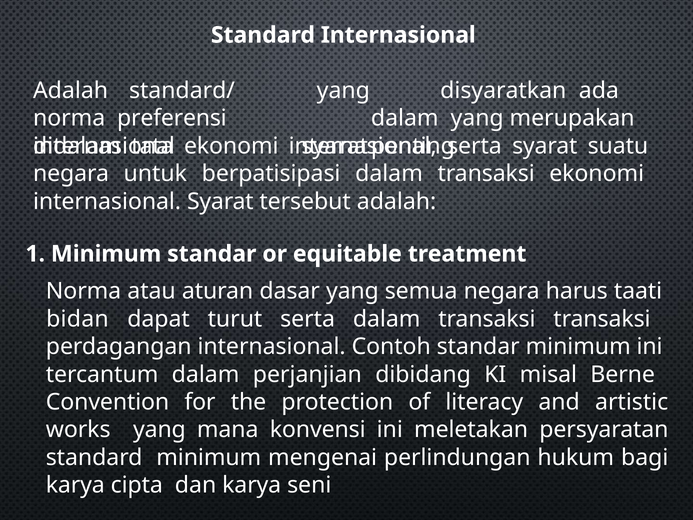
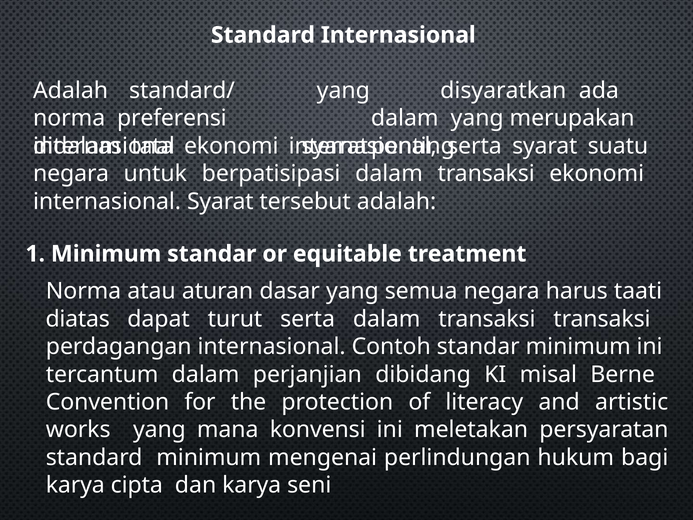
bidan: bidan -> diatas
